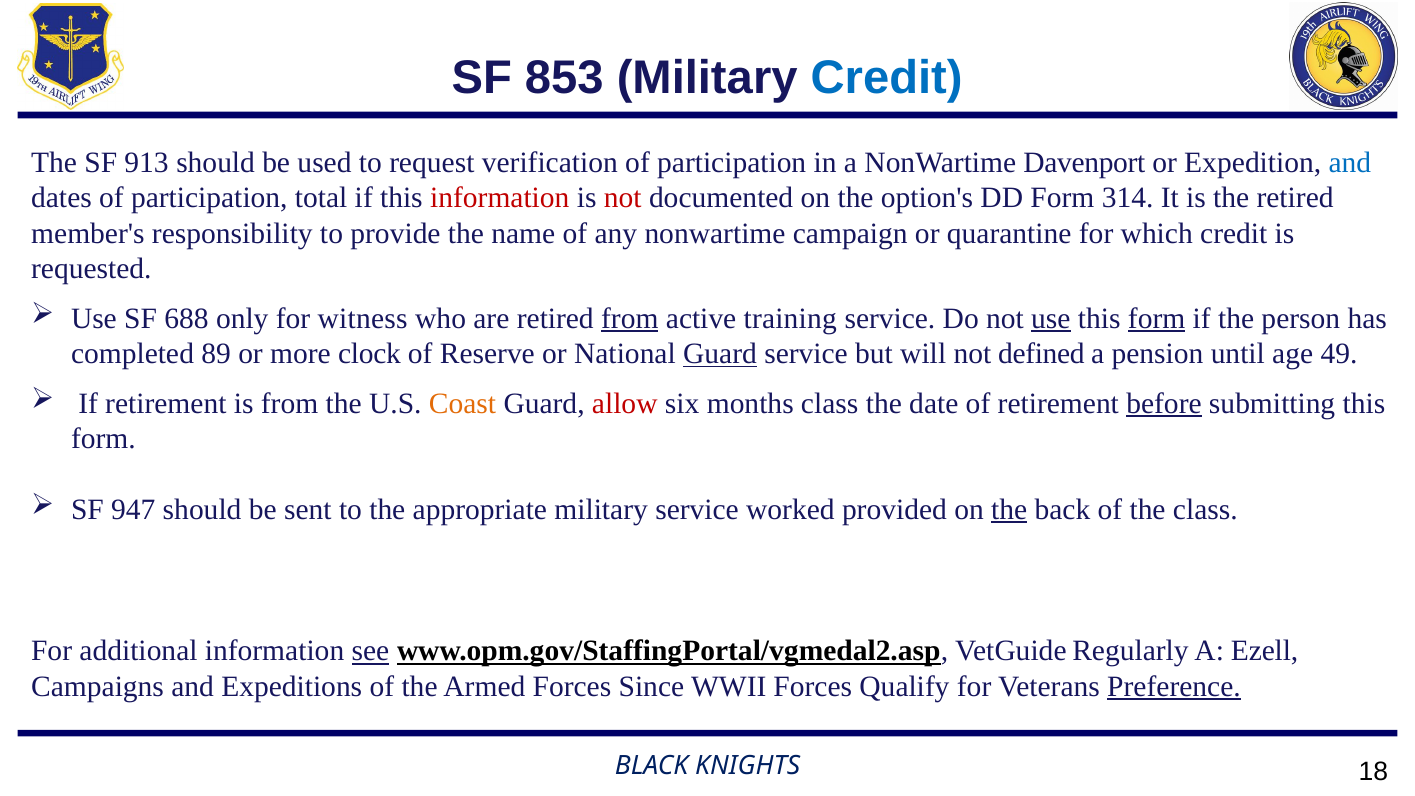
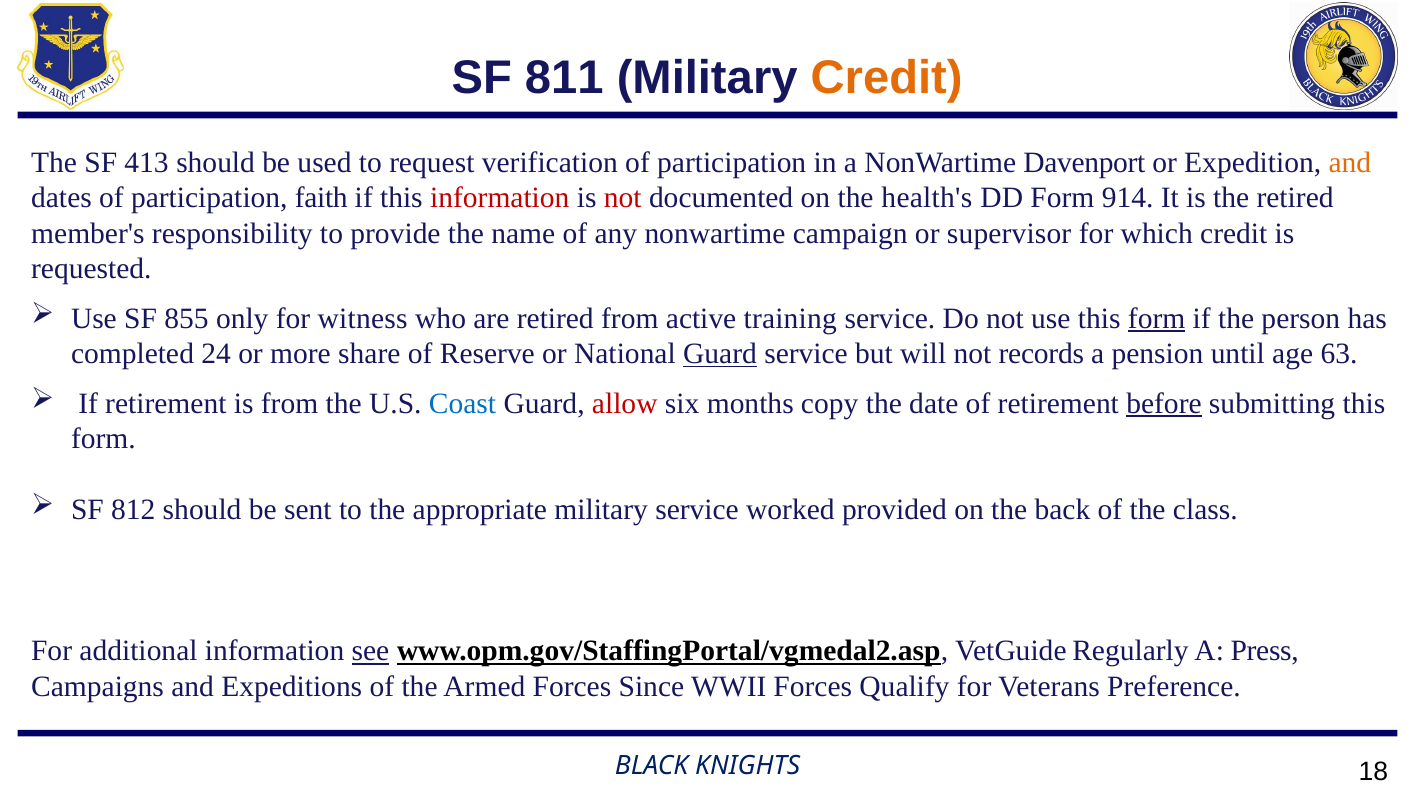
853: 853 -> 811
Credit at (887, 78) colour: blue -> orange
913: 913 -> 413
and at (1350, 163) colour: blue -> orange
total: total -> faith
option's: option's -> health's
314: 314 -> 914
quarantine: quarantine -> supervisor
688: 688 -> 855
from at (630, 318) underline: present -> none
use at (1051, 318) underline: present -> none
89: 89 -> 24
clock: clock -> share
defined: defined -> records
49: 49 -> 63
Coast colour: orange -> blue
months class: class -> copy
947: 947 -> 812
the at (1009, 510) underline: present -> none
Ezell: Ezell -> Press
Preference underline: present -> none
